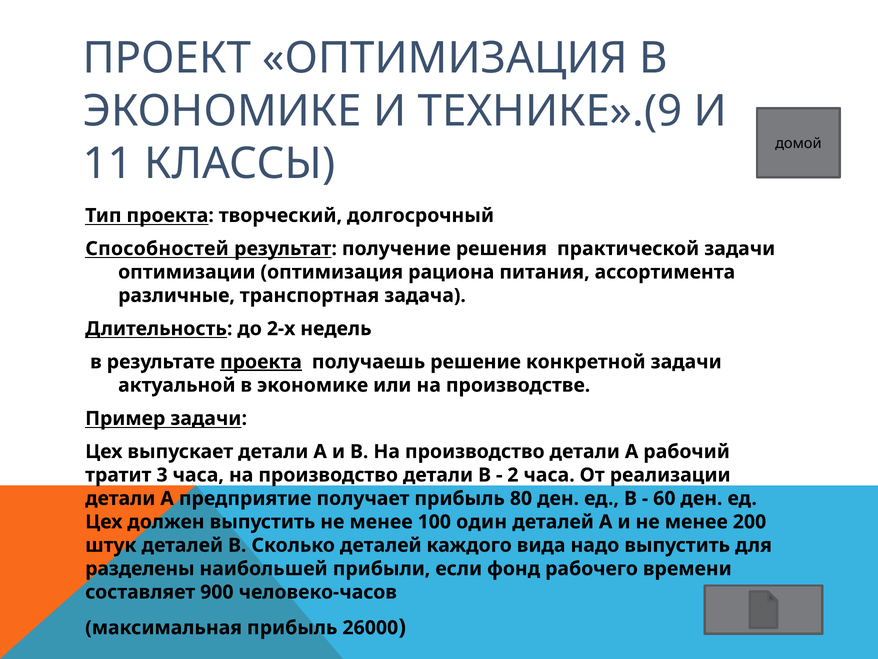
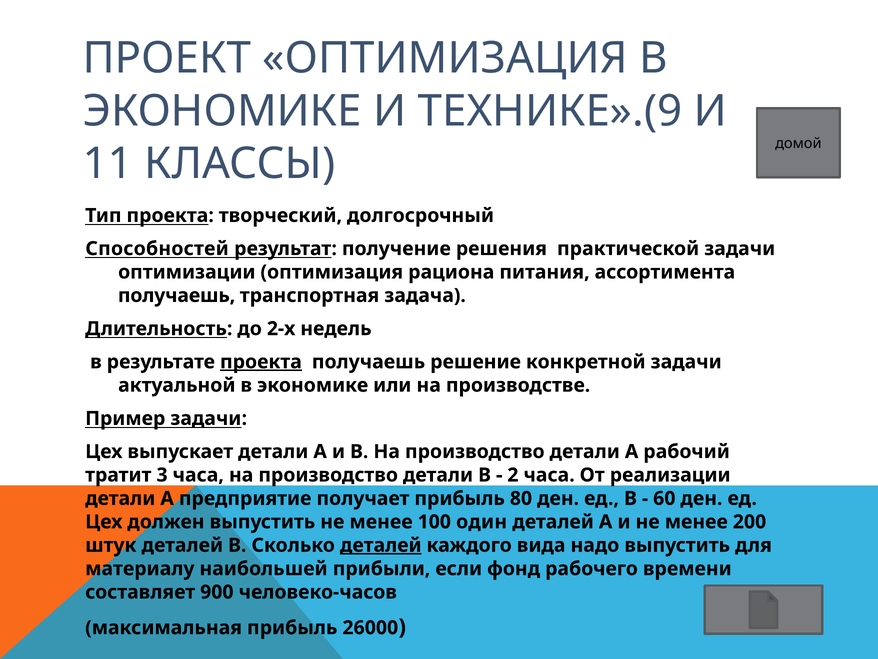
различные at (177, 295): различные -> получаешь
деталей at (381, 545) underline: none -> present
разделены: разделены -> материалу
